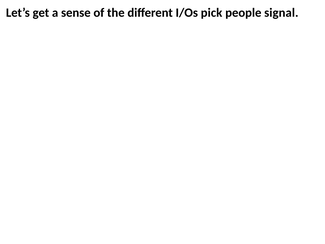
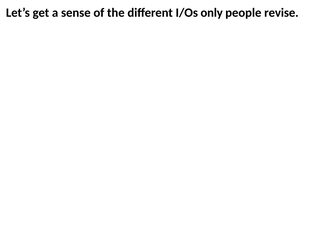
pick: pick -> only
signal: signal -> revise
